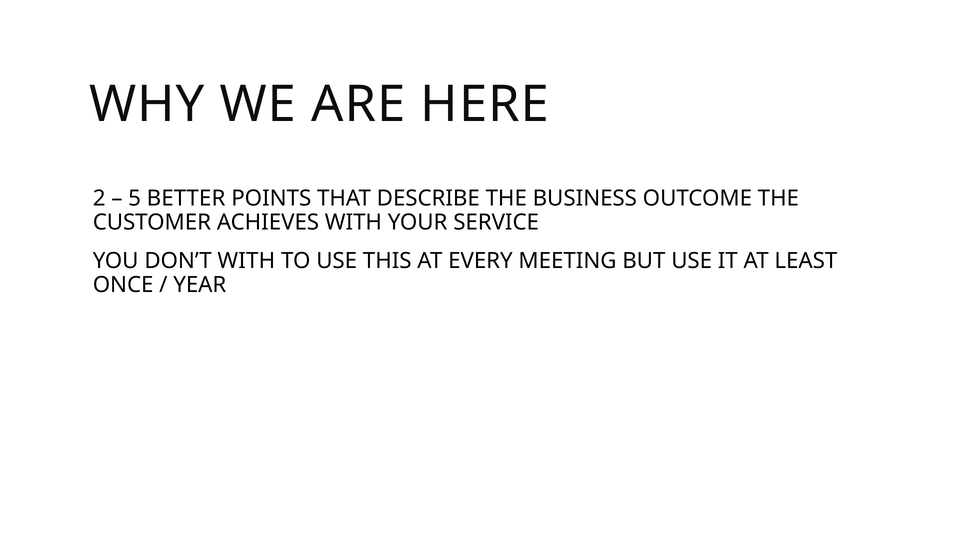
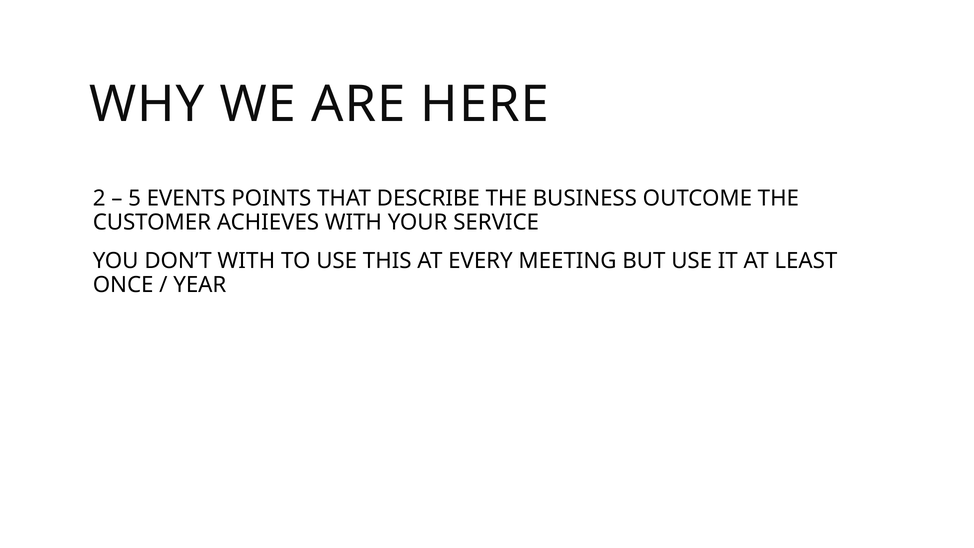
BETTER: BETTER -> EVENTS
